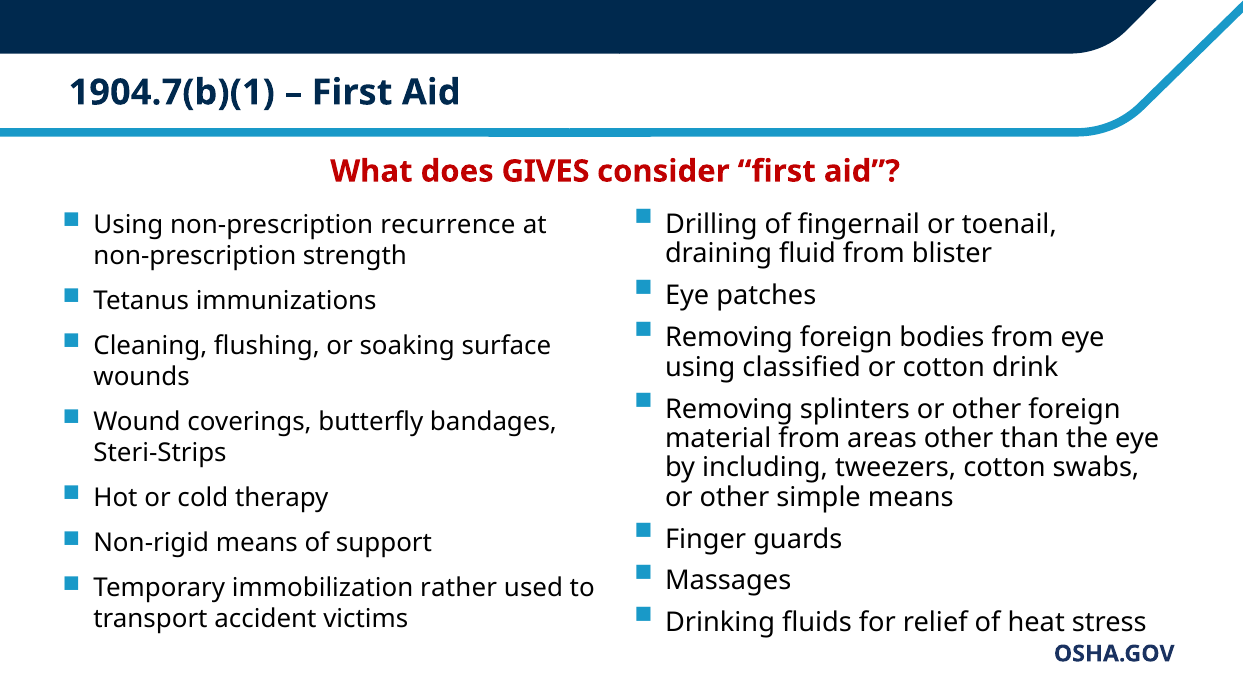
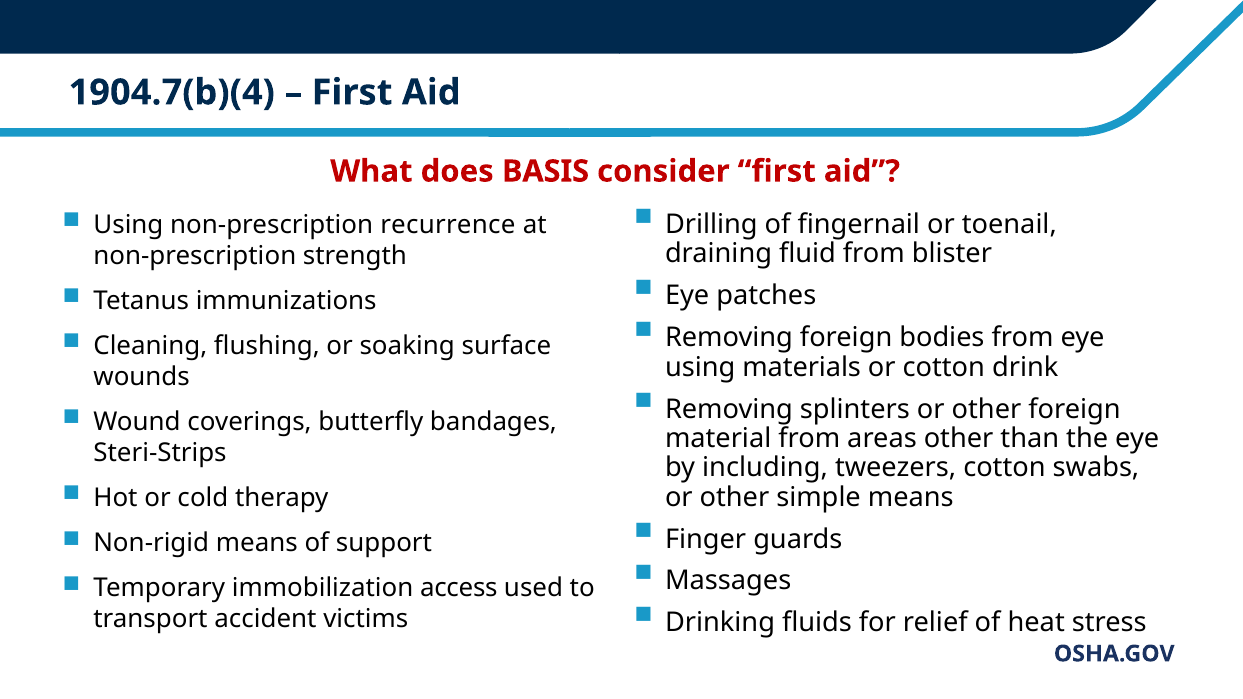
1904.7(b)(1: 1904.7(b)(1 -> 1904.7(b)(4
GIVES: GIVES -> BASIS
classified: classified -> materials
rather: rather -> access
